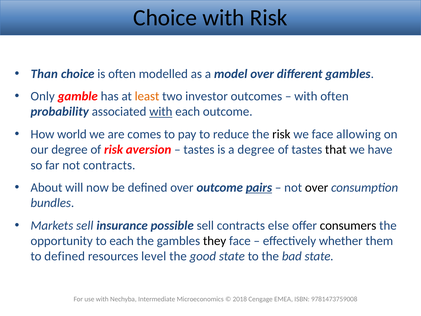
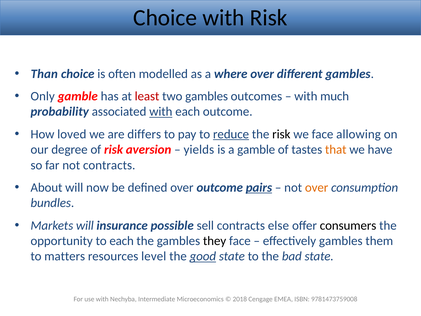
model: model -> where
least colour: orange -> red
two investor: investor -> gambles
with often: often -> much
world: world -> loved
comes: comes -> differs
reduce underline: none -> present
tastes at (199, 150): tastes -> yields
a degree: degree -> gamble
that colour: black -> orange
over at (317, 187) colour: black -> orange
Markets sell: sell -> will
effectively whether: whether -> gambles
to defined: defined -> matters
good underline: none -> present
